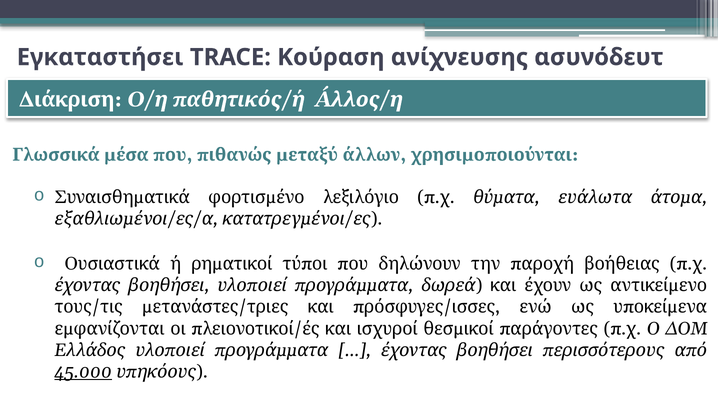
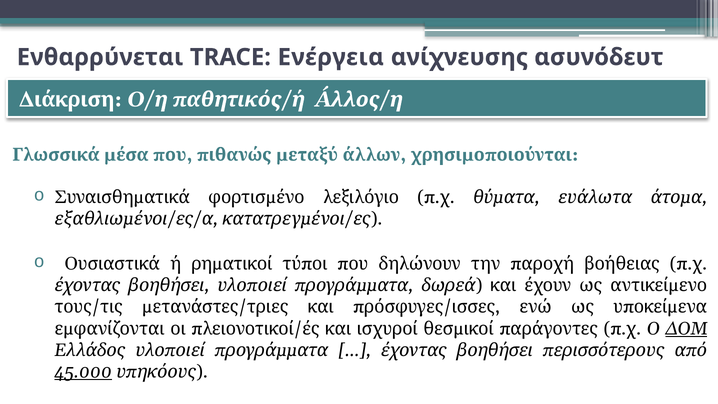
Εγκαταστήσει: Εγκαταστήσει -> Ενθαρρύνεται
Κούραση: Κούραση -> Ενέργεια
ΔΟΜ underline: none -> present
